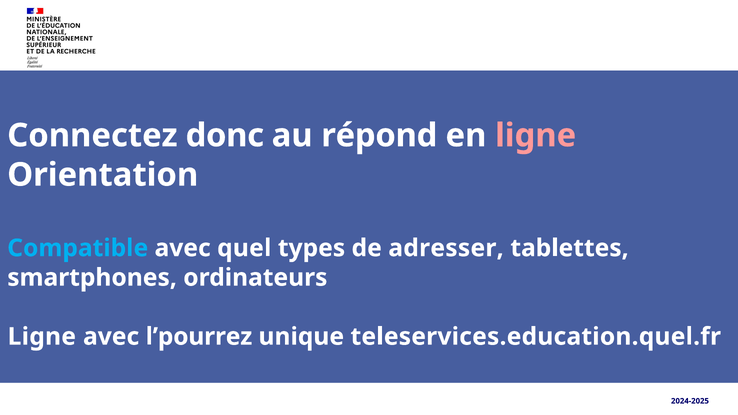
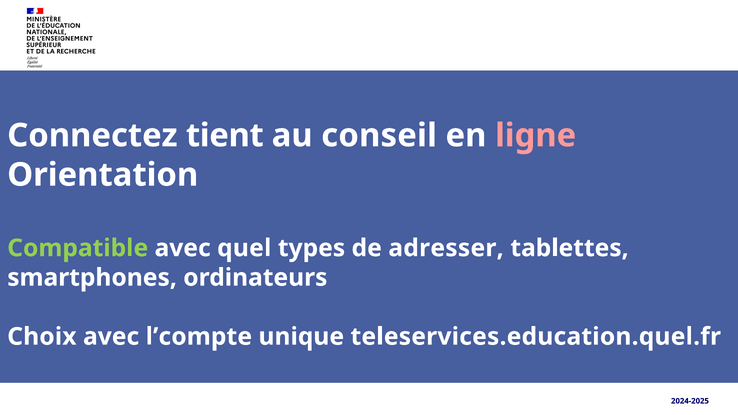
donc: donc -> tient
répond: répond -> conseil
Compatible colour: light blue -> light green
Ligne at (42, 337): Ligne -> Choix
l’pourrez: l’pourrez -> l’compte
